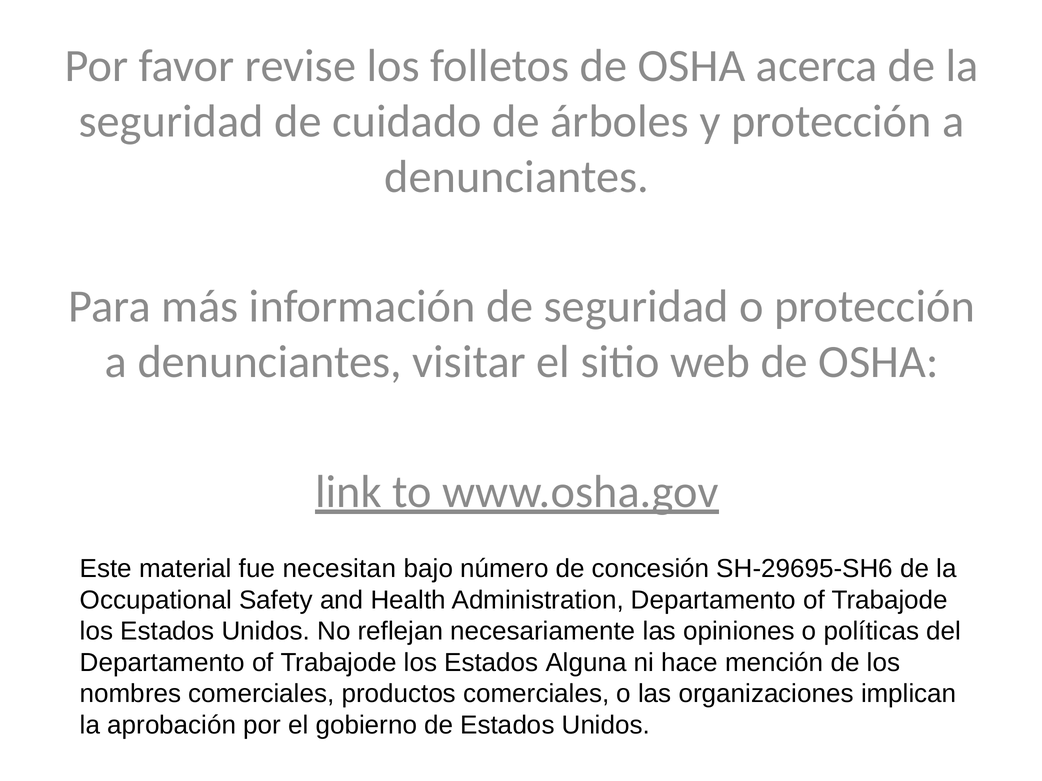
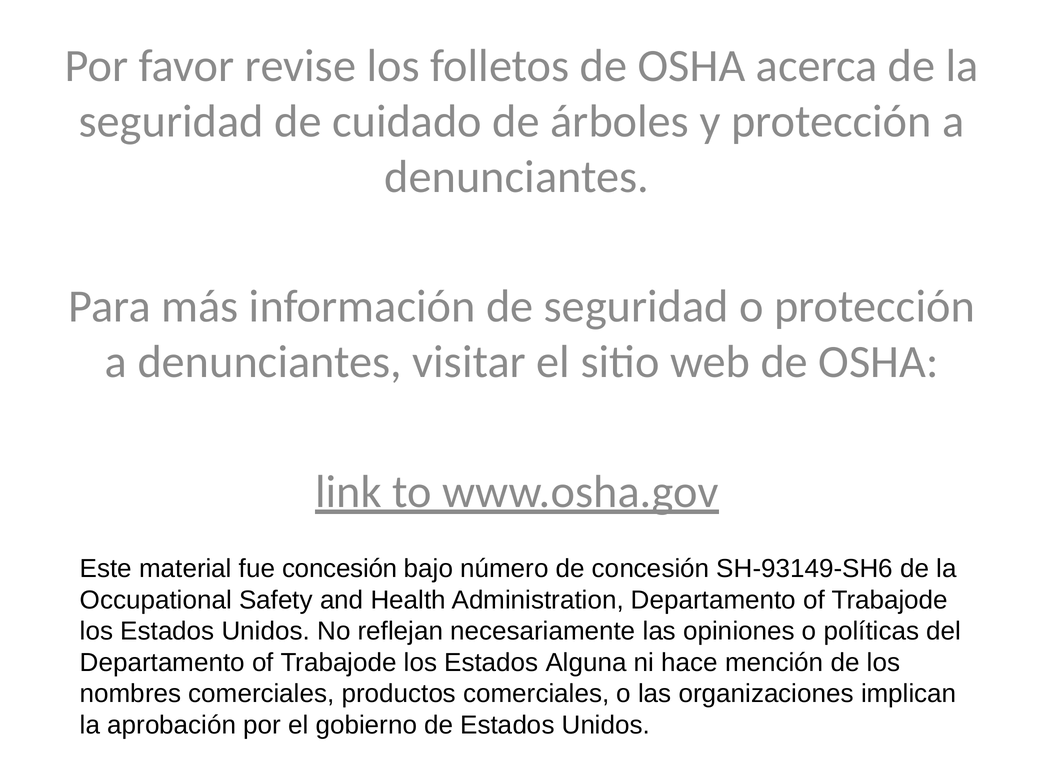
fue necesitan: necesitan -> concesión
SH-29695-SH6: SH-29695-SH6 -> SH-93149-SH6
